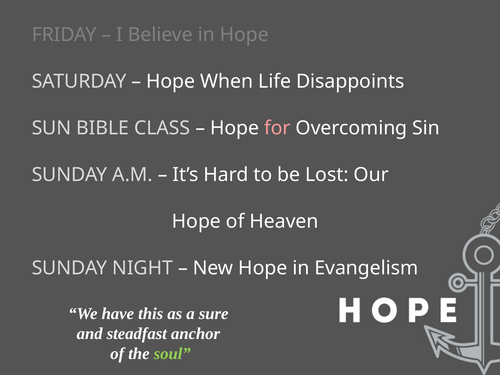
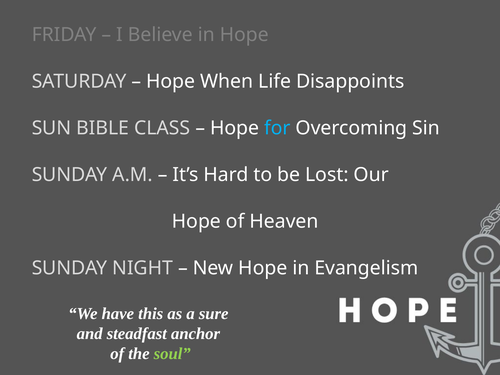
for colour: pink -> light blue
